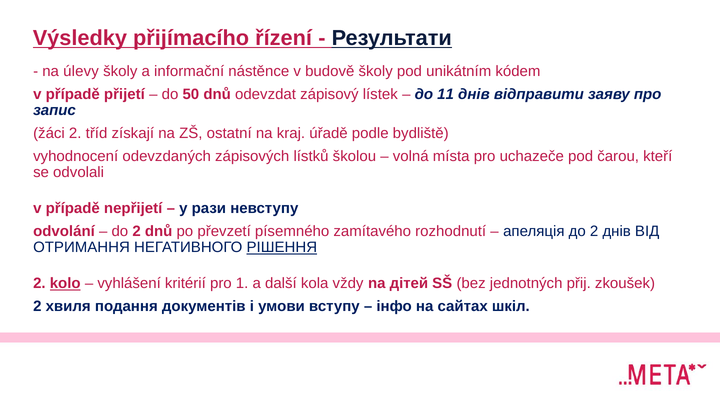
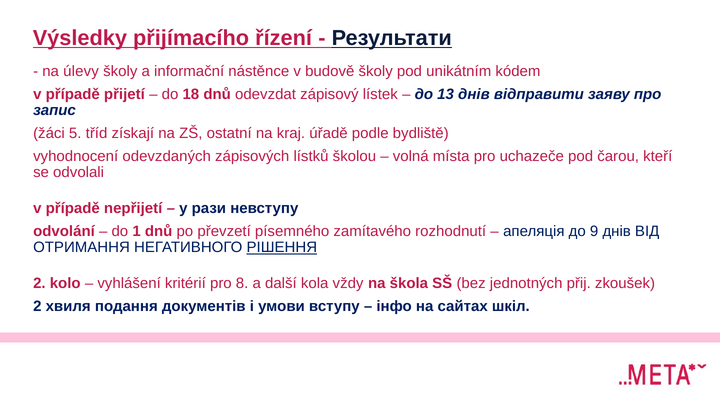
50: 50 -> 18
11: 11 -> 13
žáci 2: 2 -> 5
do 2: 2 -> 1
до 2: 2 -> 9
kolo underline: present -> none
1: 1 -> 8
дітей: дітей -> škola
